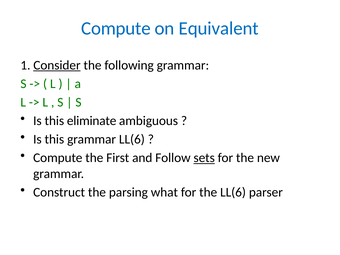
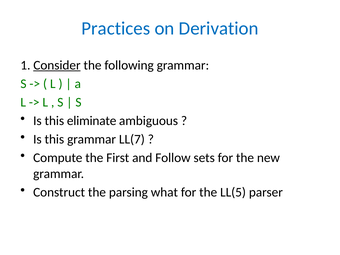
Compute at (116, 28): Compute -> Practices
Equivalent: Equivalent -> Derivation
grammar LL(6: LL(6 -> LL(7
sets underline: present -> none
the LL(6: LL(6 -> LL(5
